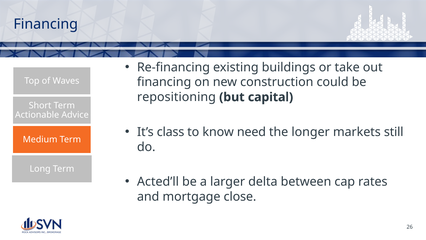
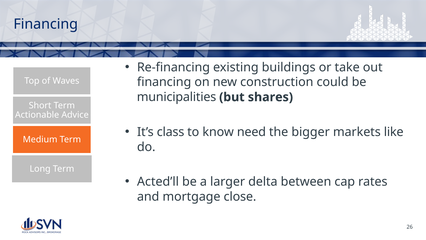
repositioning: repositioning -> municipalities
capital: capital -> shares
longer: longer -> bigger
still: still -> like
